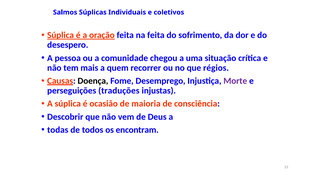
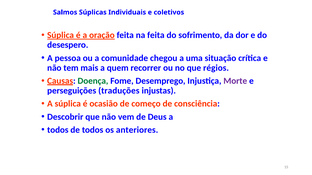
Doença colour: black -> green
maioria: maioria -> começo
todas at (58, 130): todas -> todos
encontram: encontram -> anteriores
